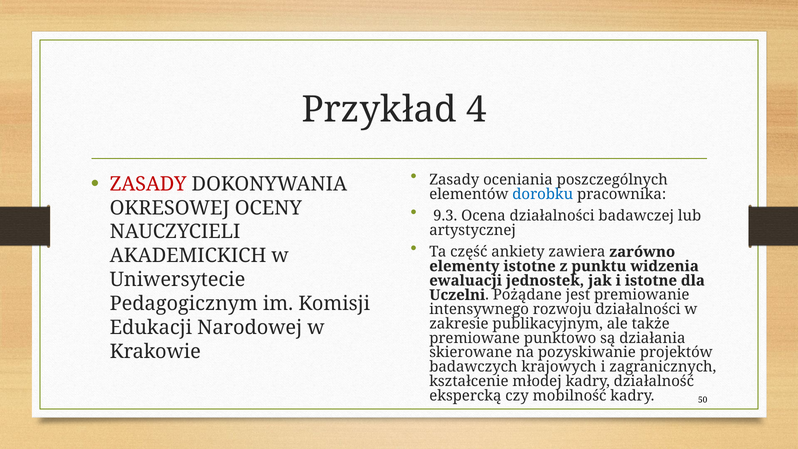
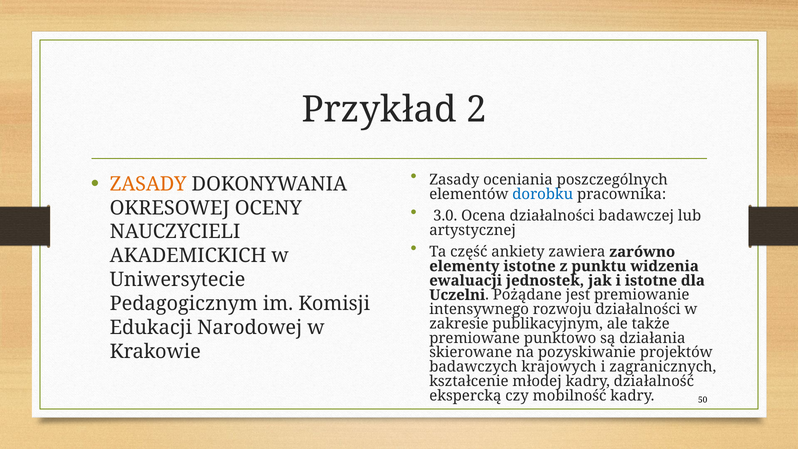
4: 4 -> 2
ZASADY at (148, 184) colour: red -> orange
9.3: 9.3 -> 3.0
